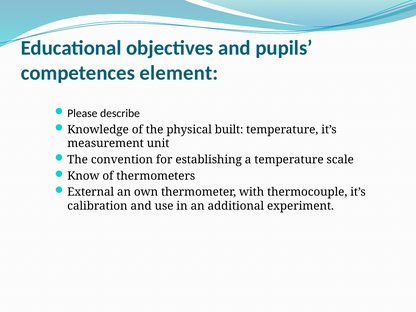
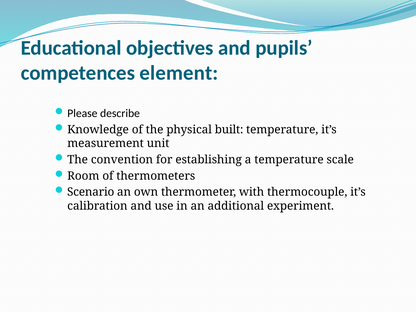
Know: Know -> Room
External: External -> Scenario
